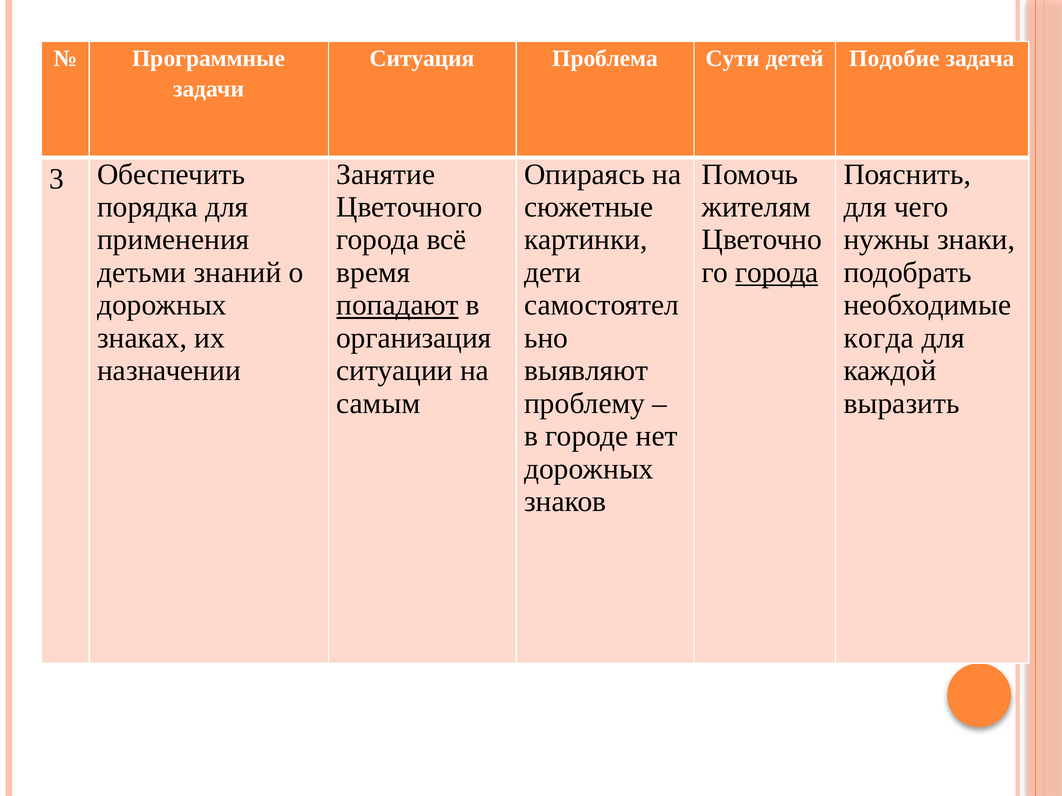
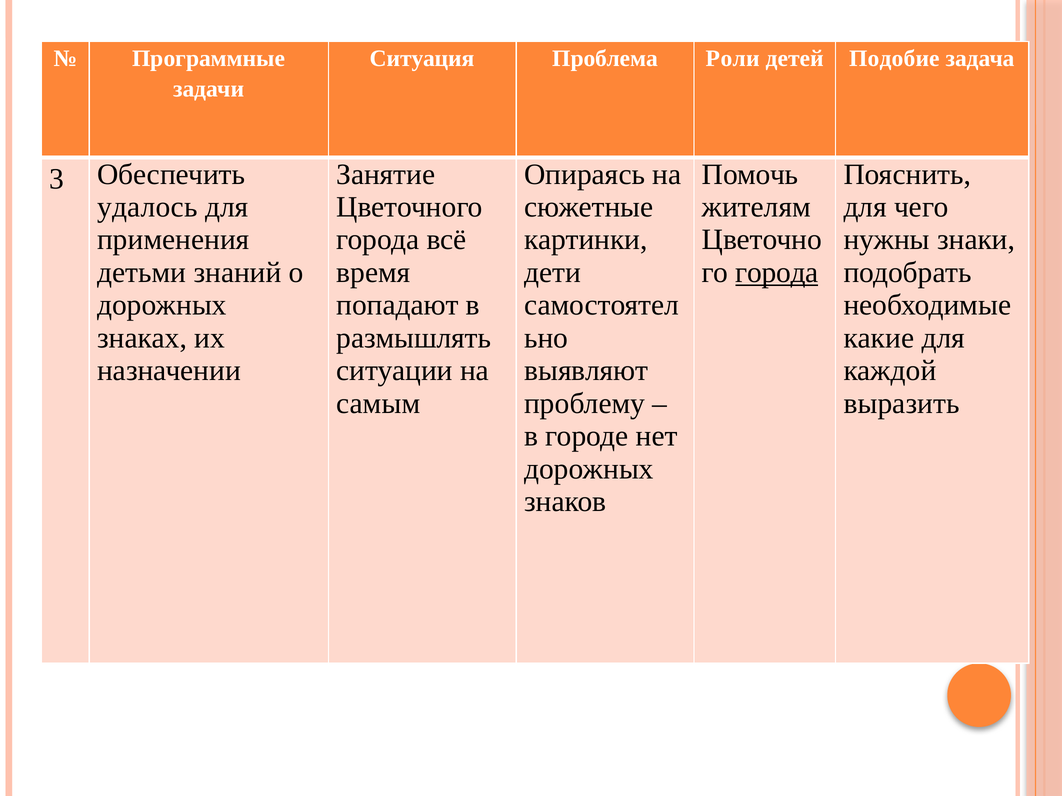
Сути: Сути -> Роли
порядка: порядка -> удалось
попадают underline: present -> none
организация: организация -> размышлять
когда: когда -> какие
